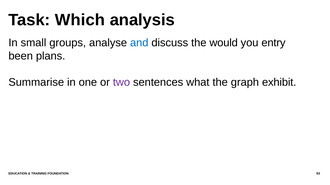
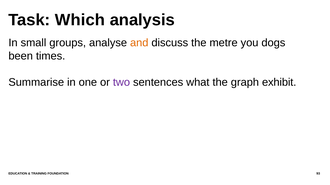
and colour: blue -> orange
would: would -> metre
entry: entry -> dogs
plans: plans -> times
